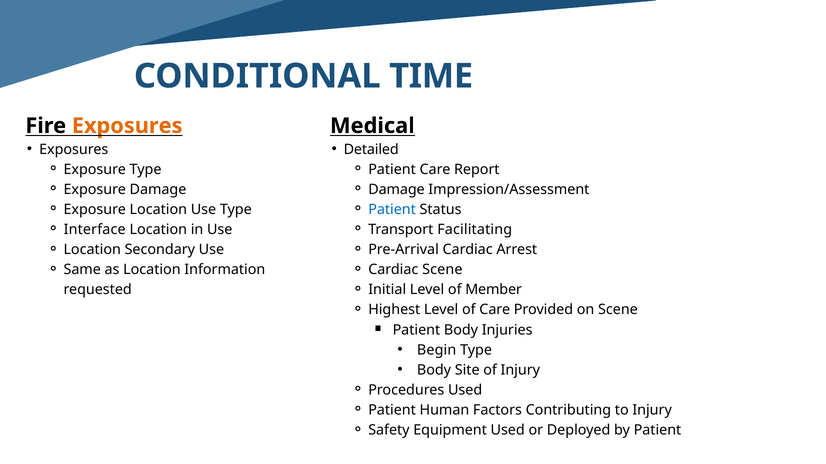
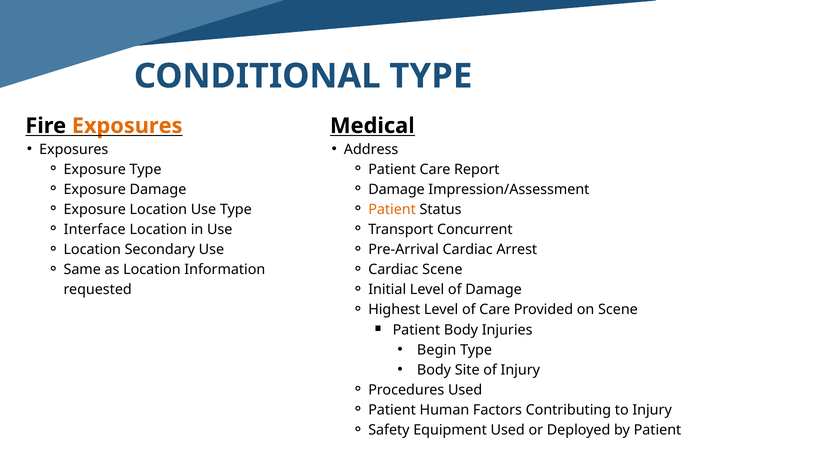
TIME at (431, 76): TIME -> TYPE
Detailed: Detailed -> Address
Patient at (392, 210) colour: blue -> orange
Facilitating: Facilitating -> Concurrent
of Member: Member -> Damage
